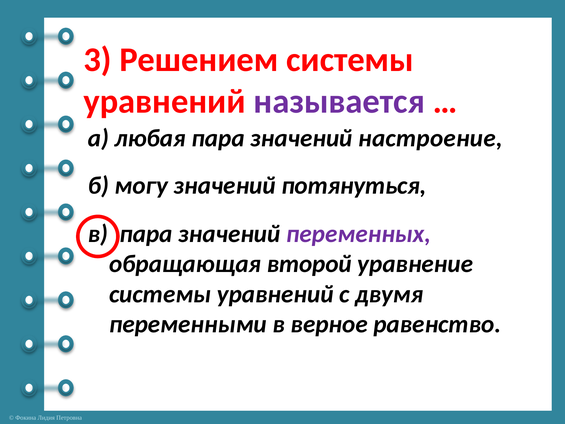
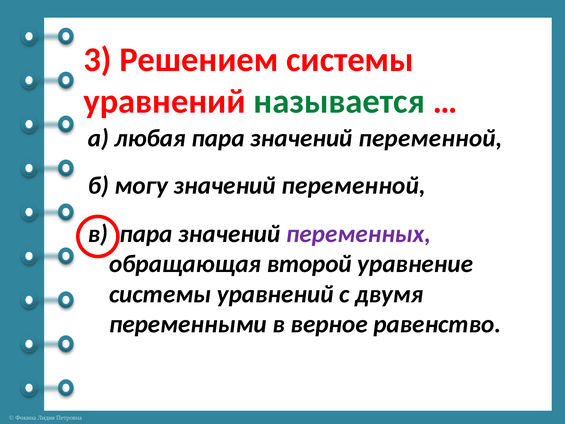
называется colour: purple -> green
пара значений настроение: настроение -> переменной
потянуться at (354, 185): потянуться -> переменной
